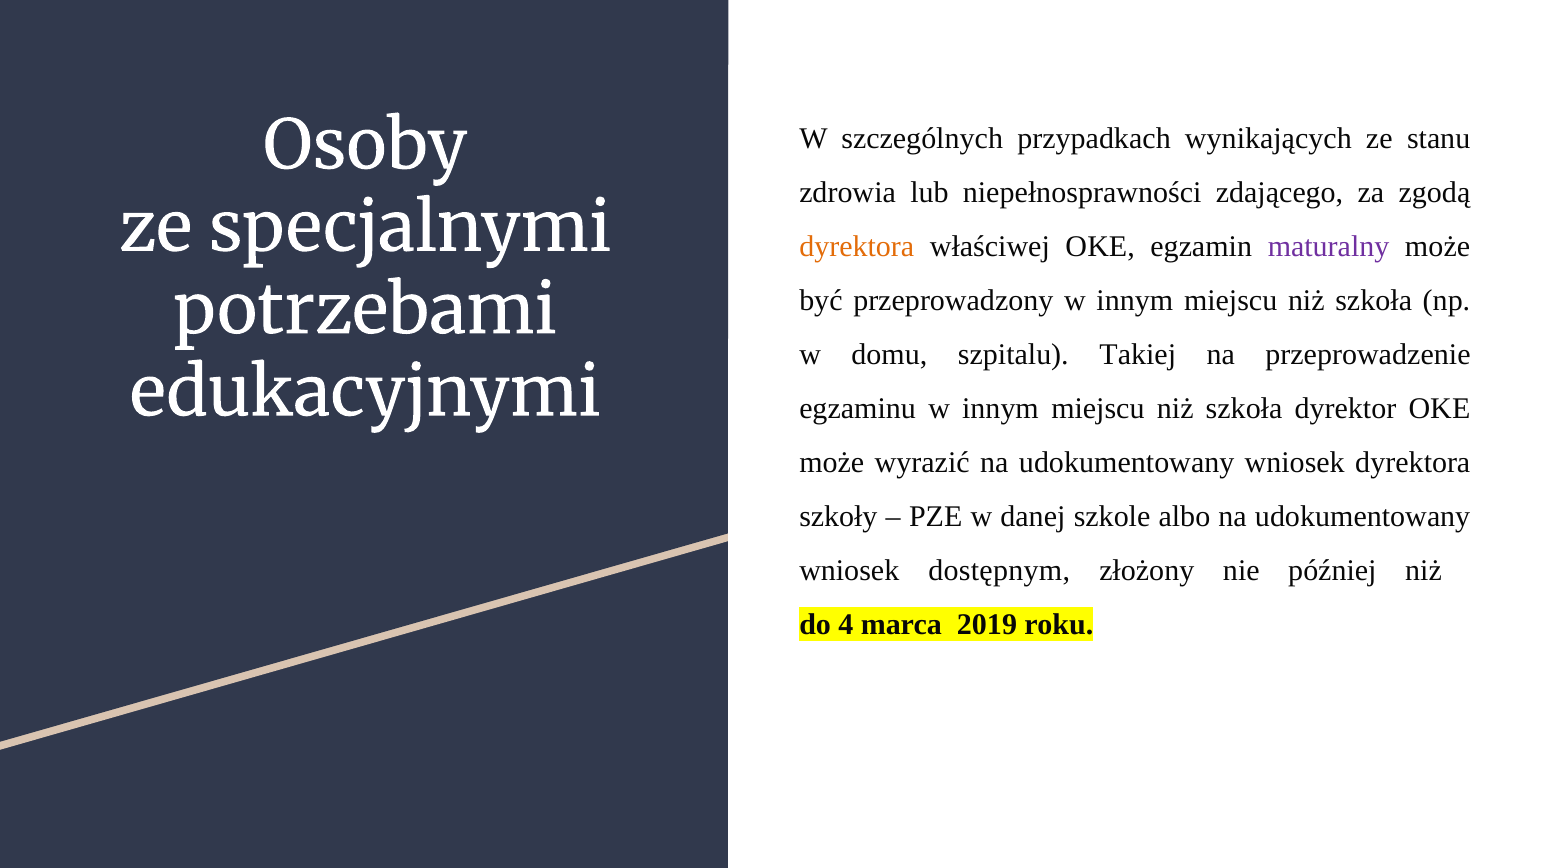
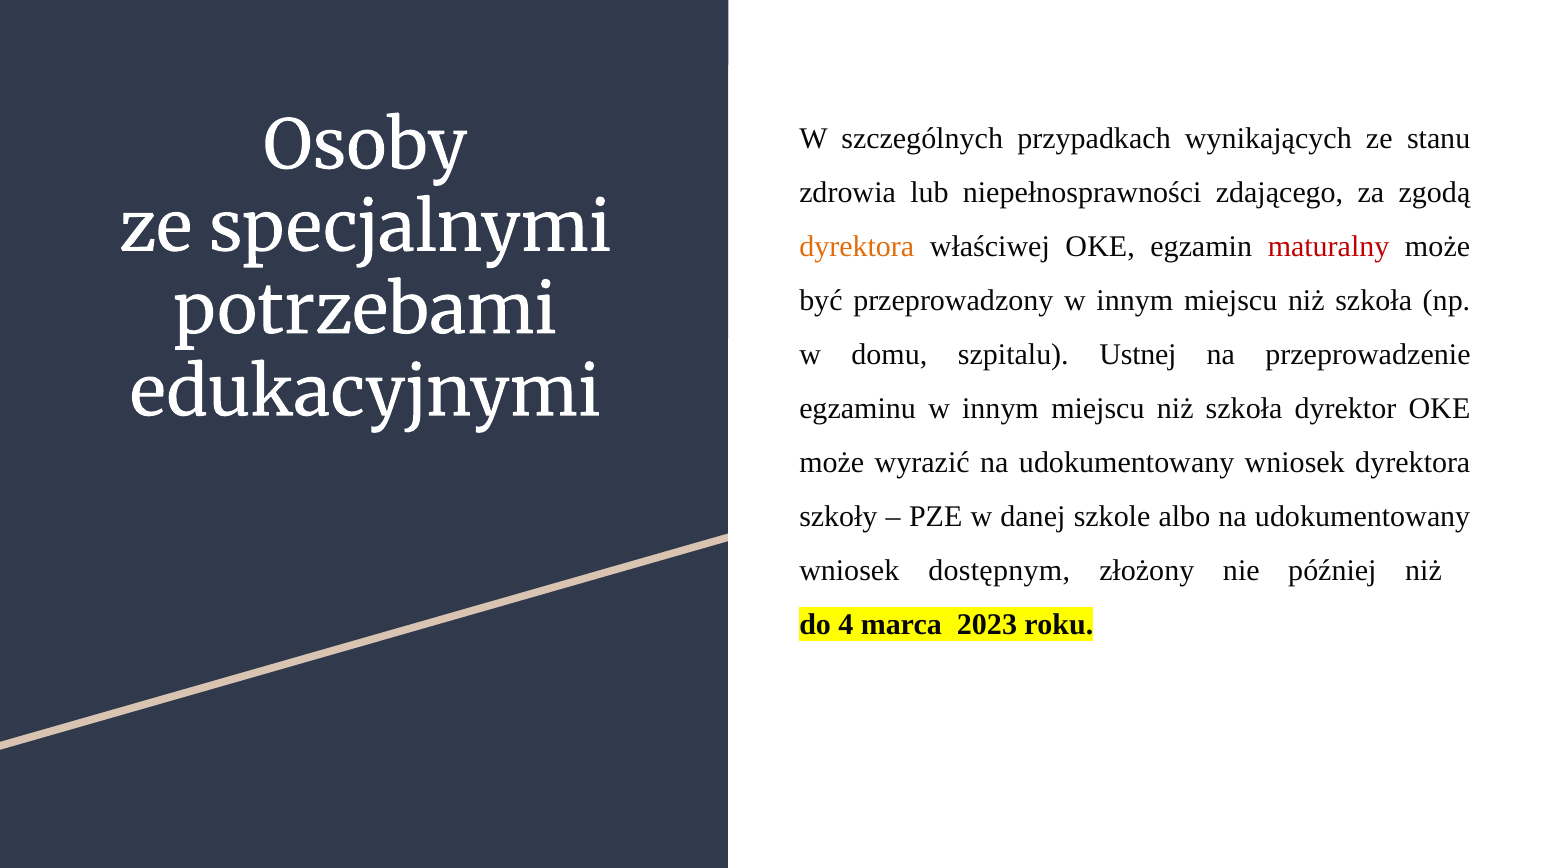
maturalny colour: purple -> red
Takiej: Takiej -> Ustnej
2019: 2019 -> 2023
